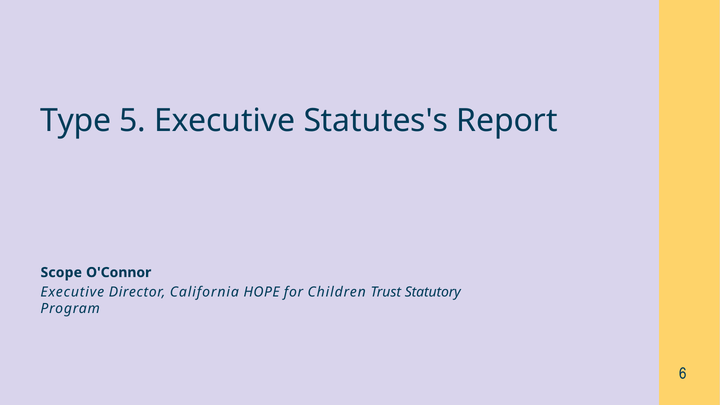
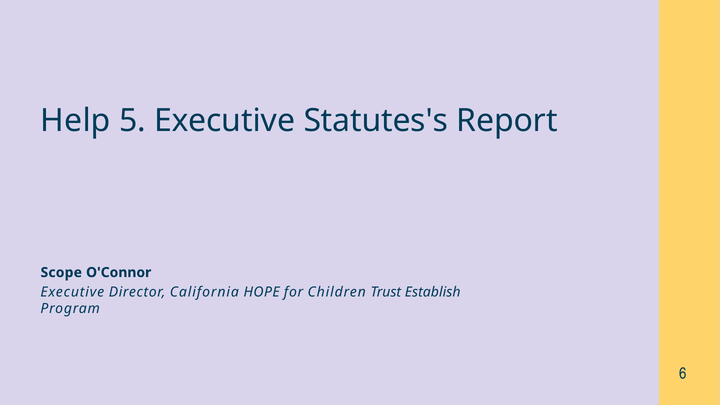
Type: Type -> Help
Statutory: Statutory -> Establish
